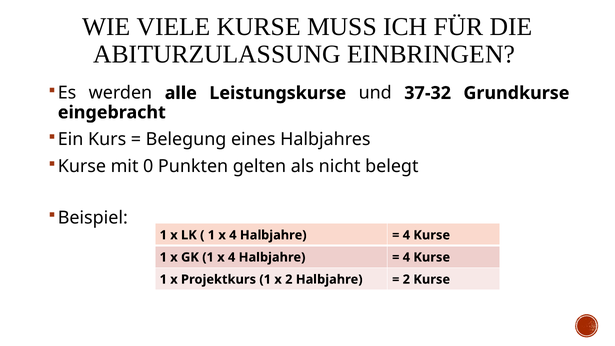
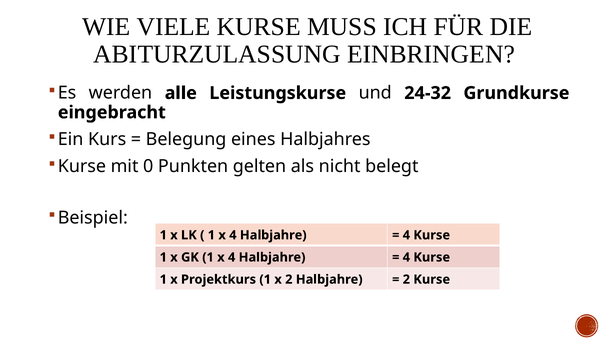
37-32: 37-32 -> 24-32
